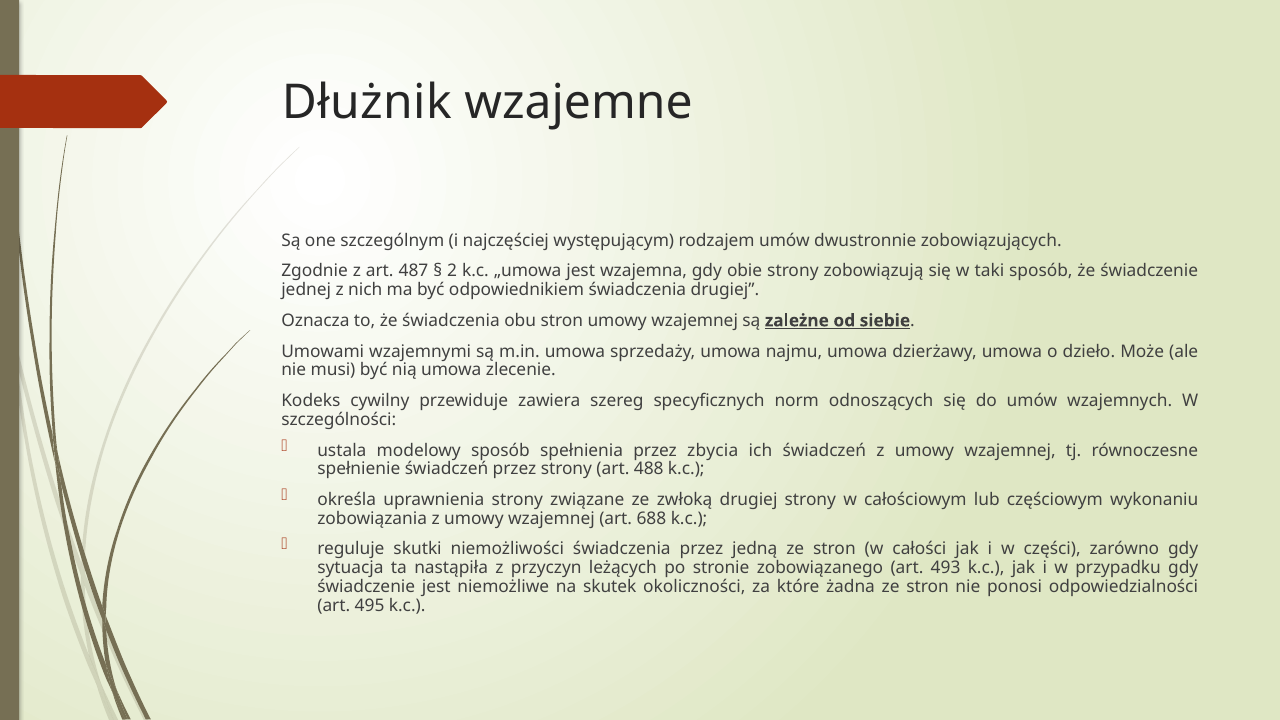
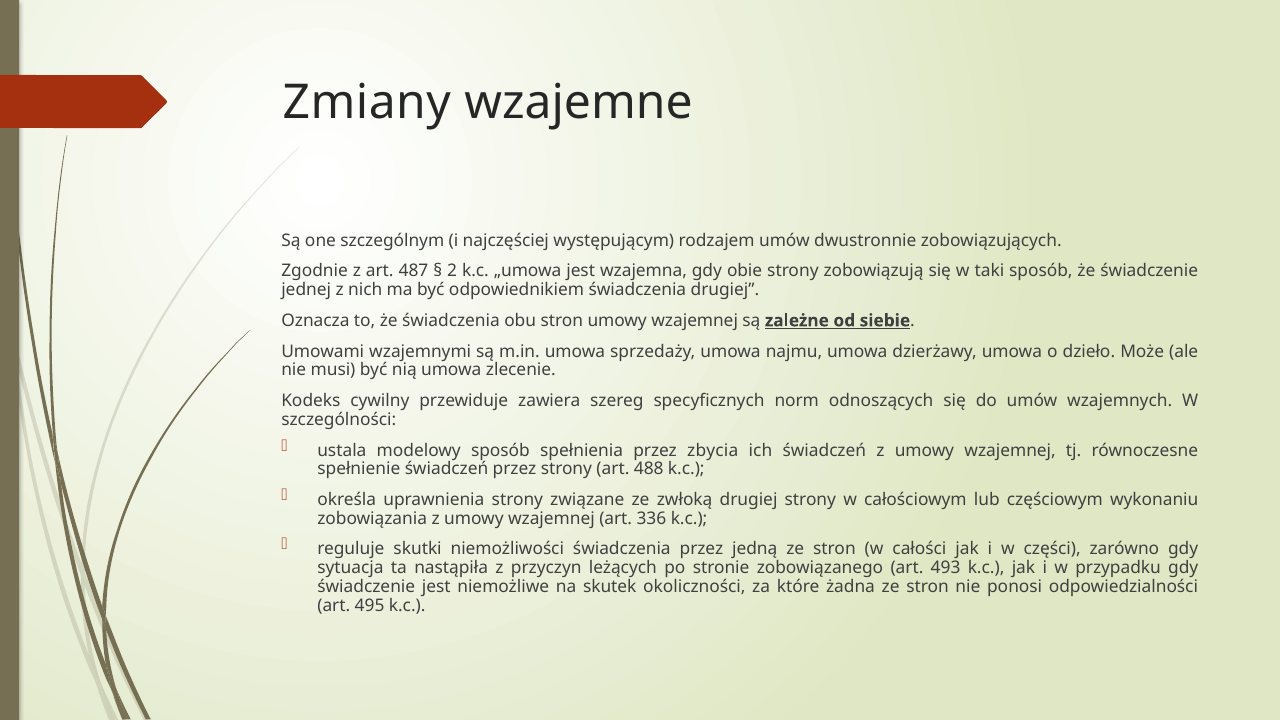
Dłużnik: Dłużnik -> Zmiany
688: 688 -> 336
